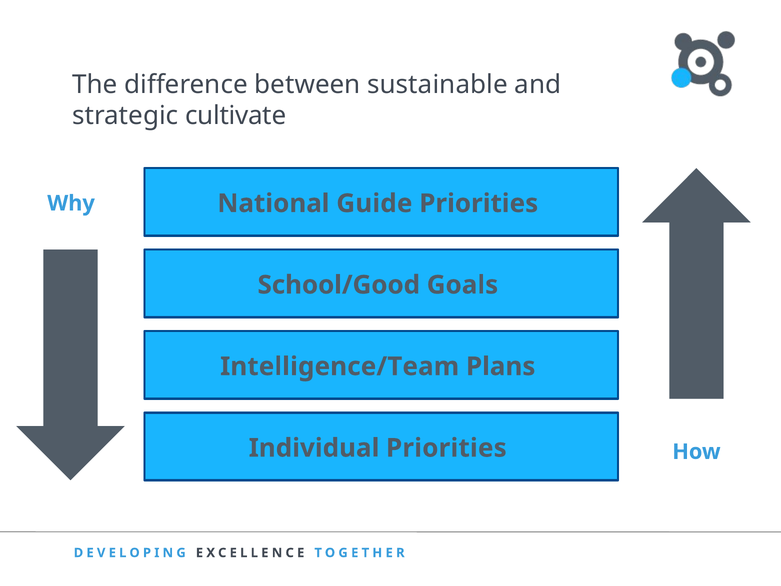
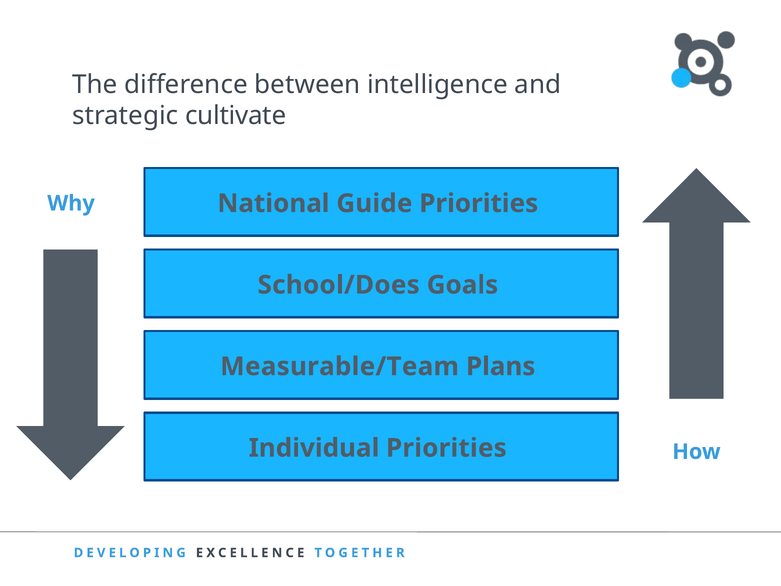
sustainable: sustainable -> intelligence
School/Good: School/Good -> School/Does
Intelligence/Team: Intelligence/Team -> Measurable/Team
